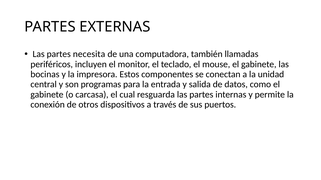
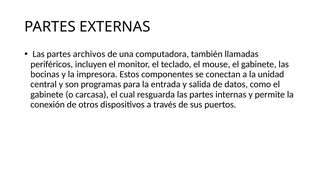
necesita: necesita -> archivos
